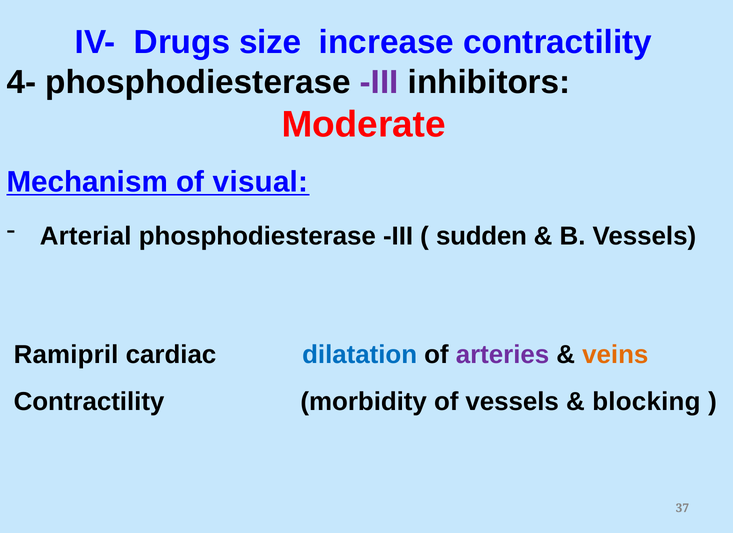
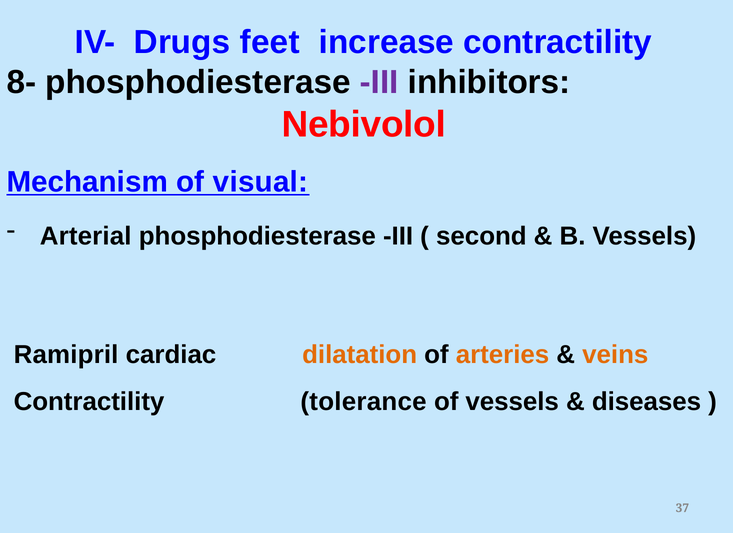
size: size -> feet
4-: 4- -> 8-
Moderate: Moderate -> Nebivolol
sudden: sudden -> second
dilatation colour: blue -> orange
arteries colour: purple -> orange
morbidity: morbidity -> tolerance
blocking: blocking -> diseases
